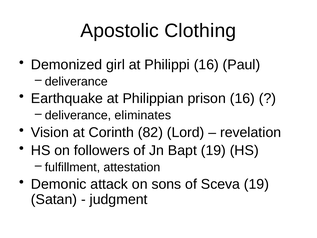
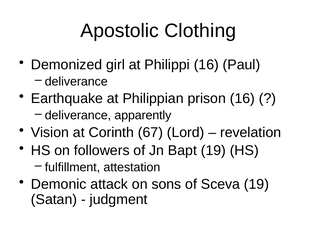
eliminates: eliminates -> apparently
82: 82 -> 67
